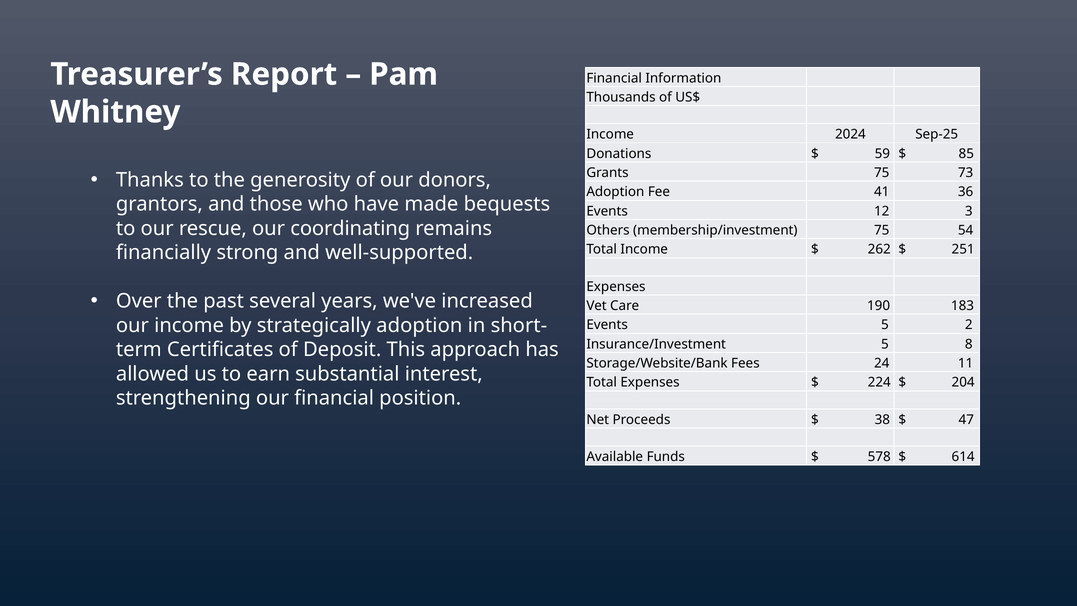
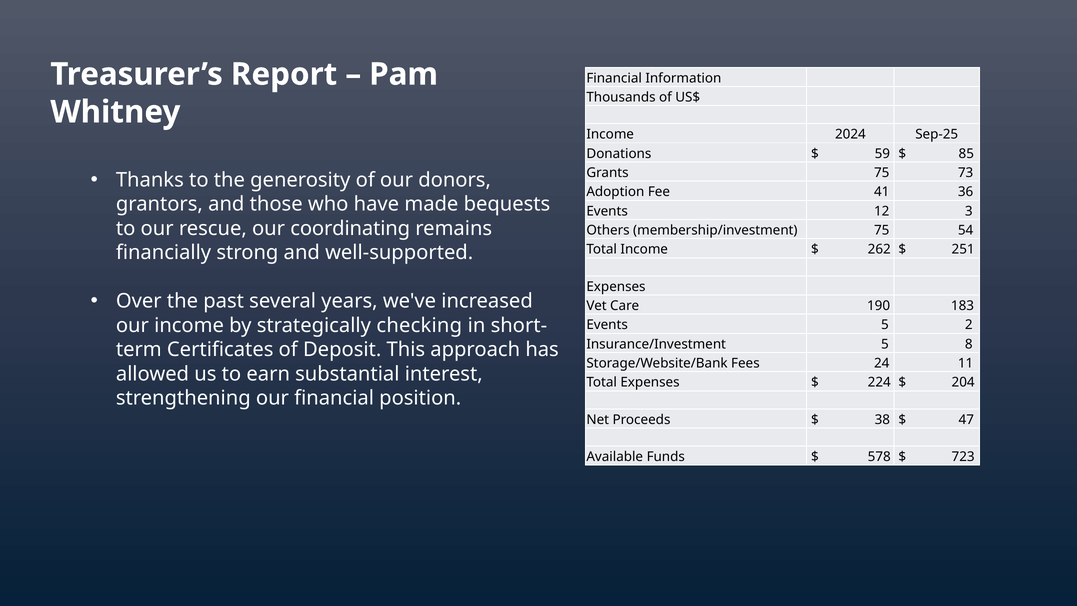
strategically adoption: adoption -> checking
614: 614 -> 723
